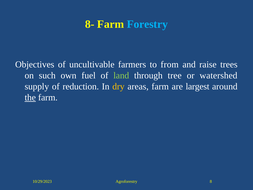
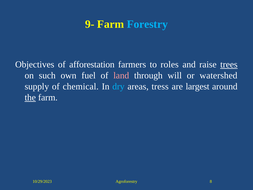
8-: 8- -> 9-
uncultivable: uncultivable -> afforestation
from: from -> roles
trees underline: none -> present
land colour: light green -> pink
tree: tree -> will
reduction: reduction -> chemical
dry colour: yellow -> light blue
areas farm: farm -> tress
